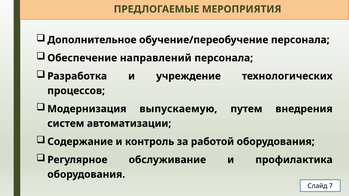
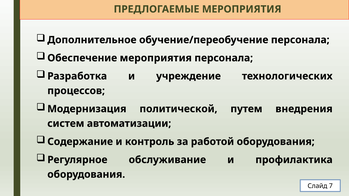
Обеспечение направлений: направлений -> мероприятия
выпускаемую: выпускаемую -> политической
